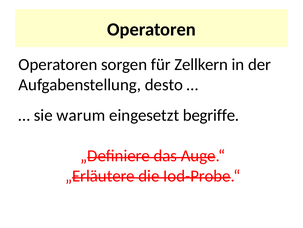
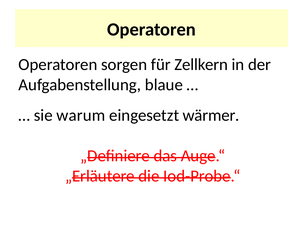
desto: desto -> blaue
begriffe: begriffe -> wärmer
